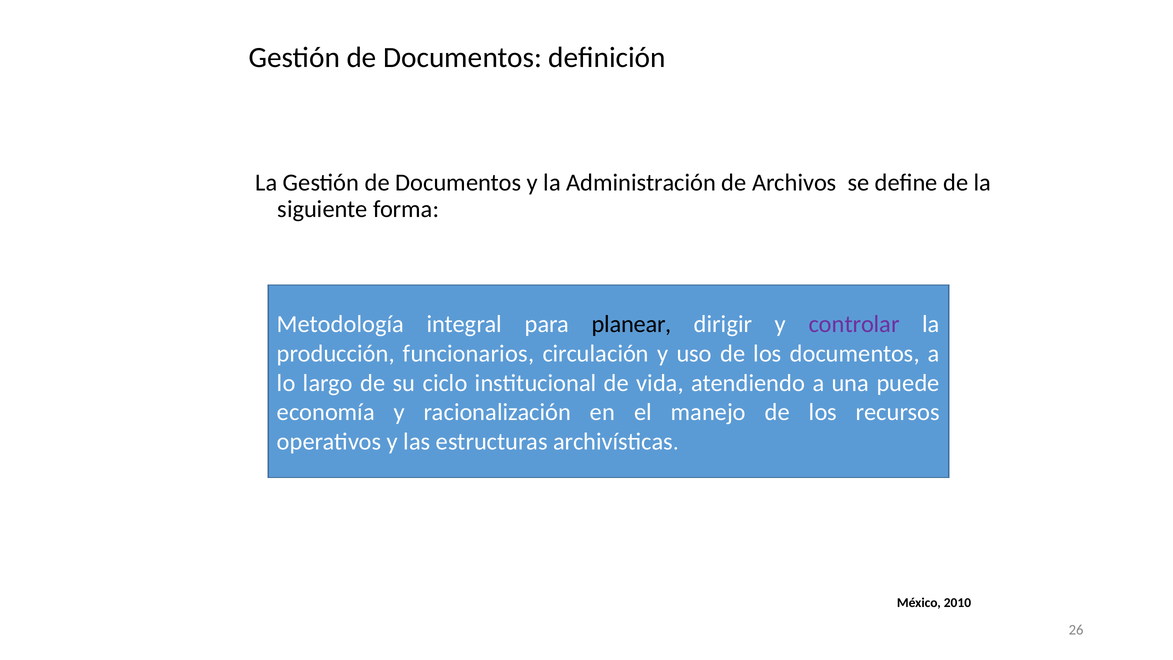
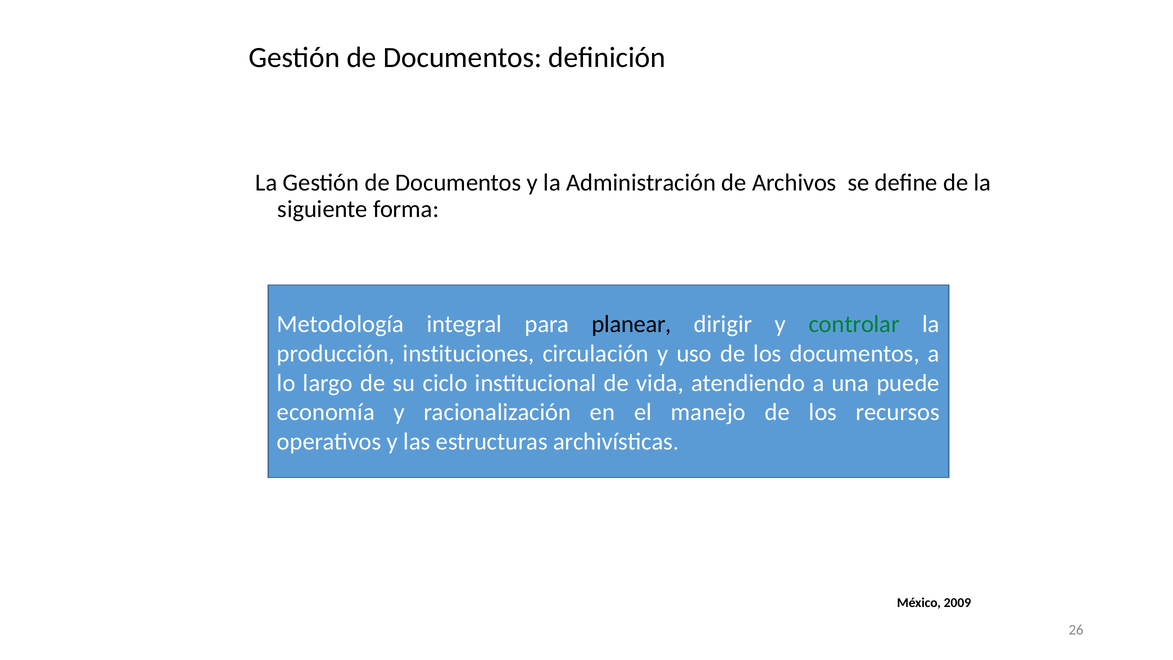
controlar colour: purple -> green
funcionarios: funcionarios -> instituciones
2010: 2010 -> 2009
